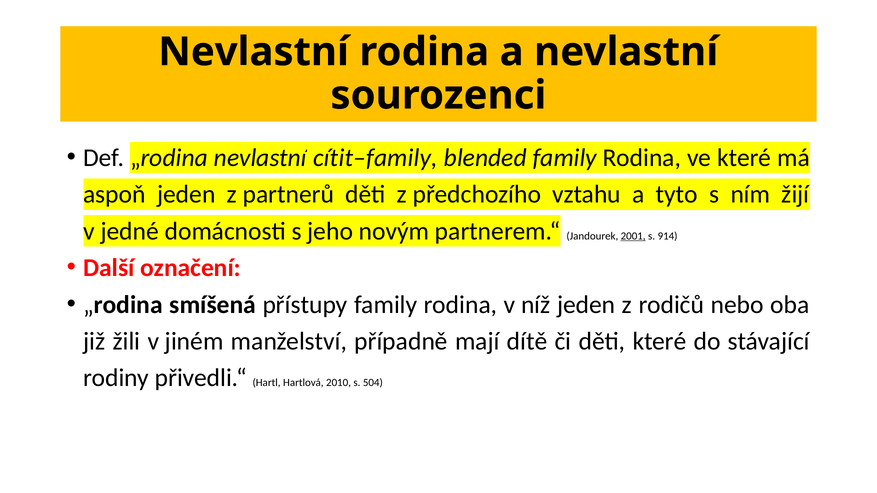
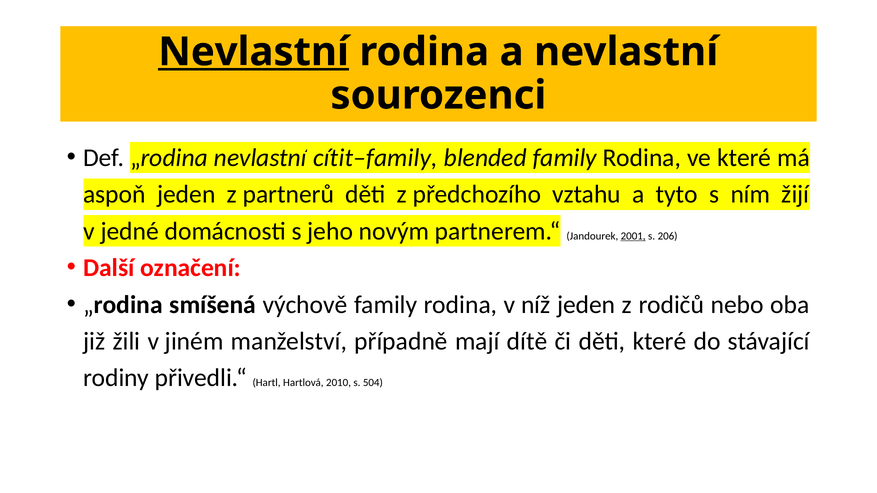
Nevlastní at (254, 52) underline: none -> present
914: 914 -> 206
přístupy: přístupy -> výchově
